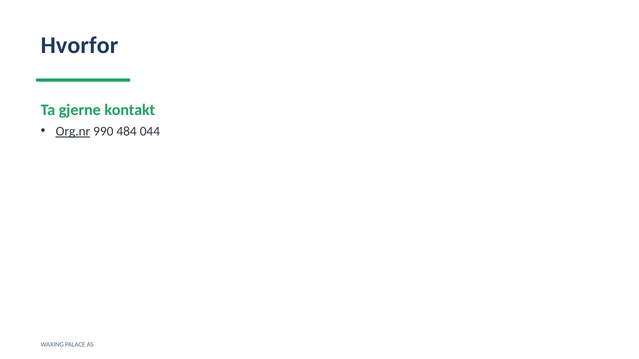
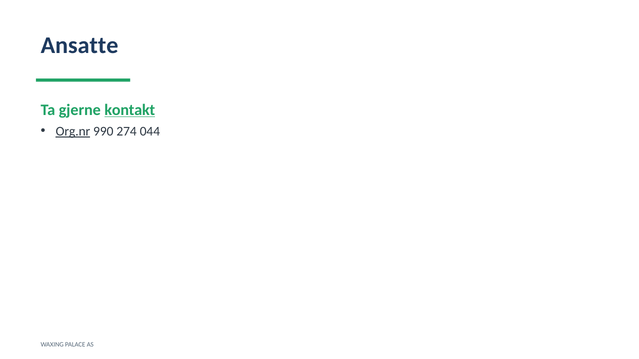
Hvorfor: Hvorfor -> Ansatte
kontakt underline: none -> present
484: 484 -> 274
